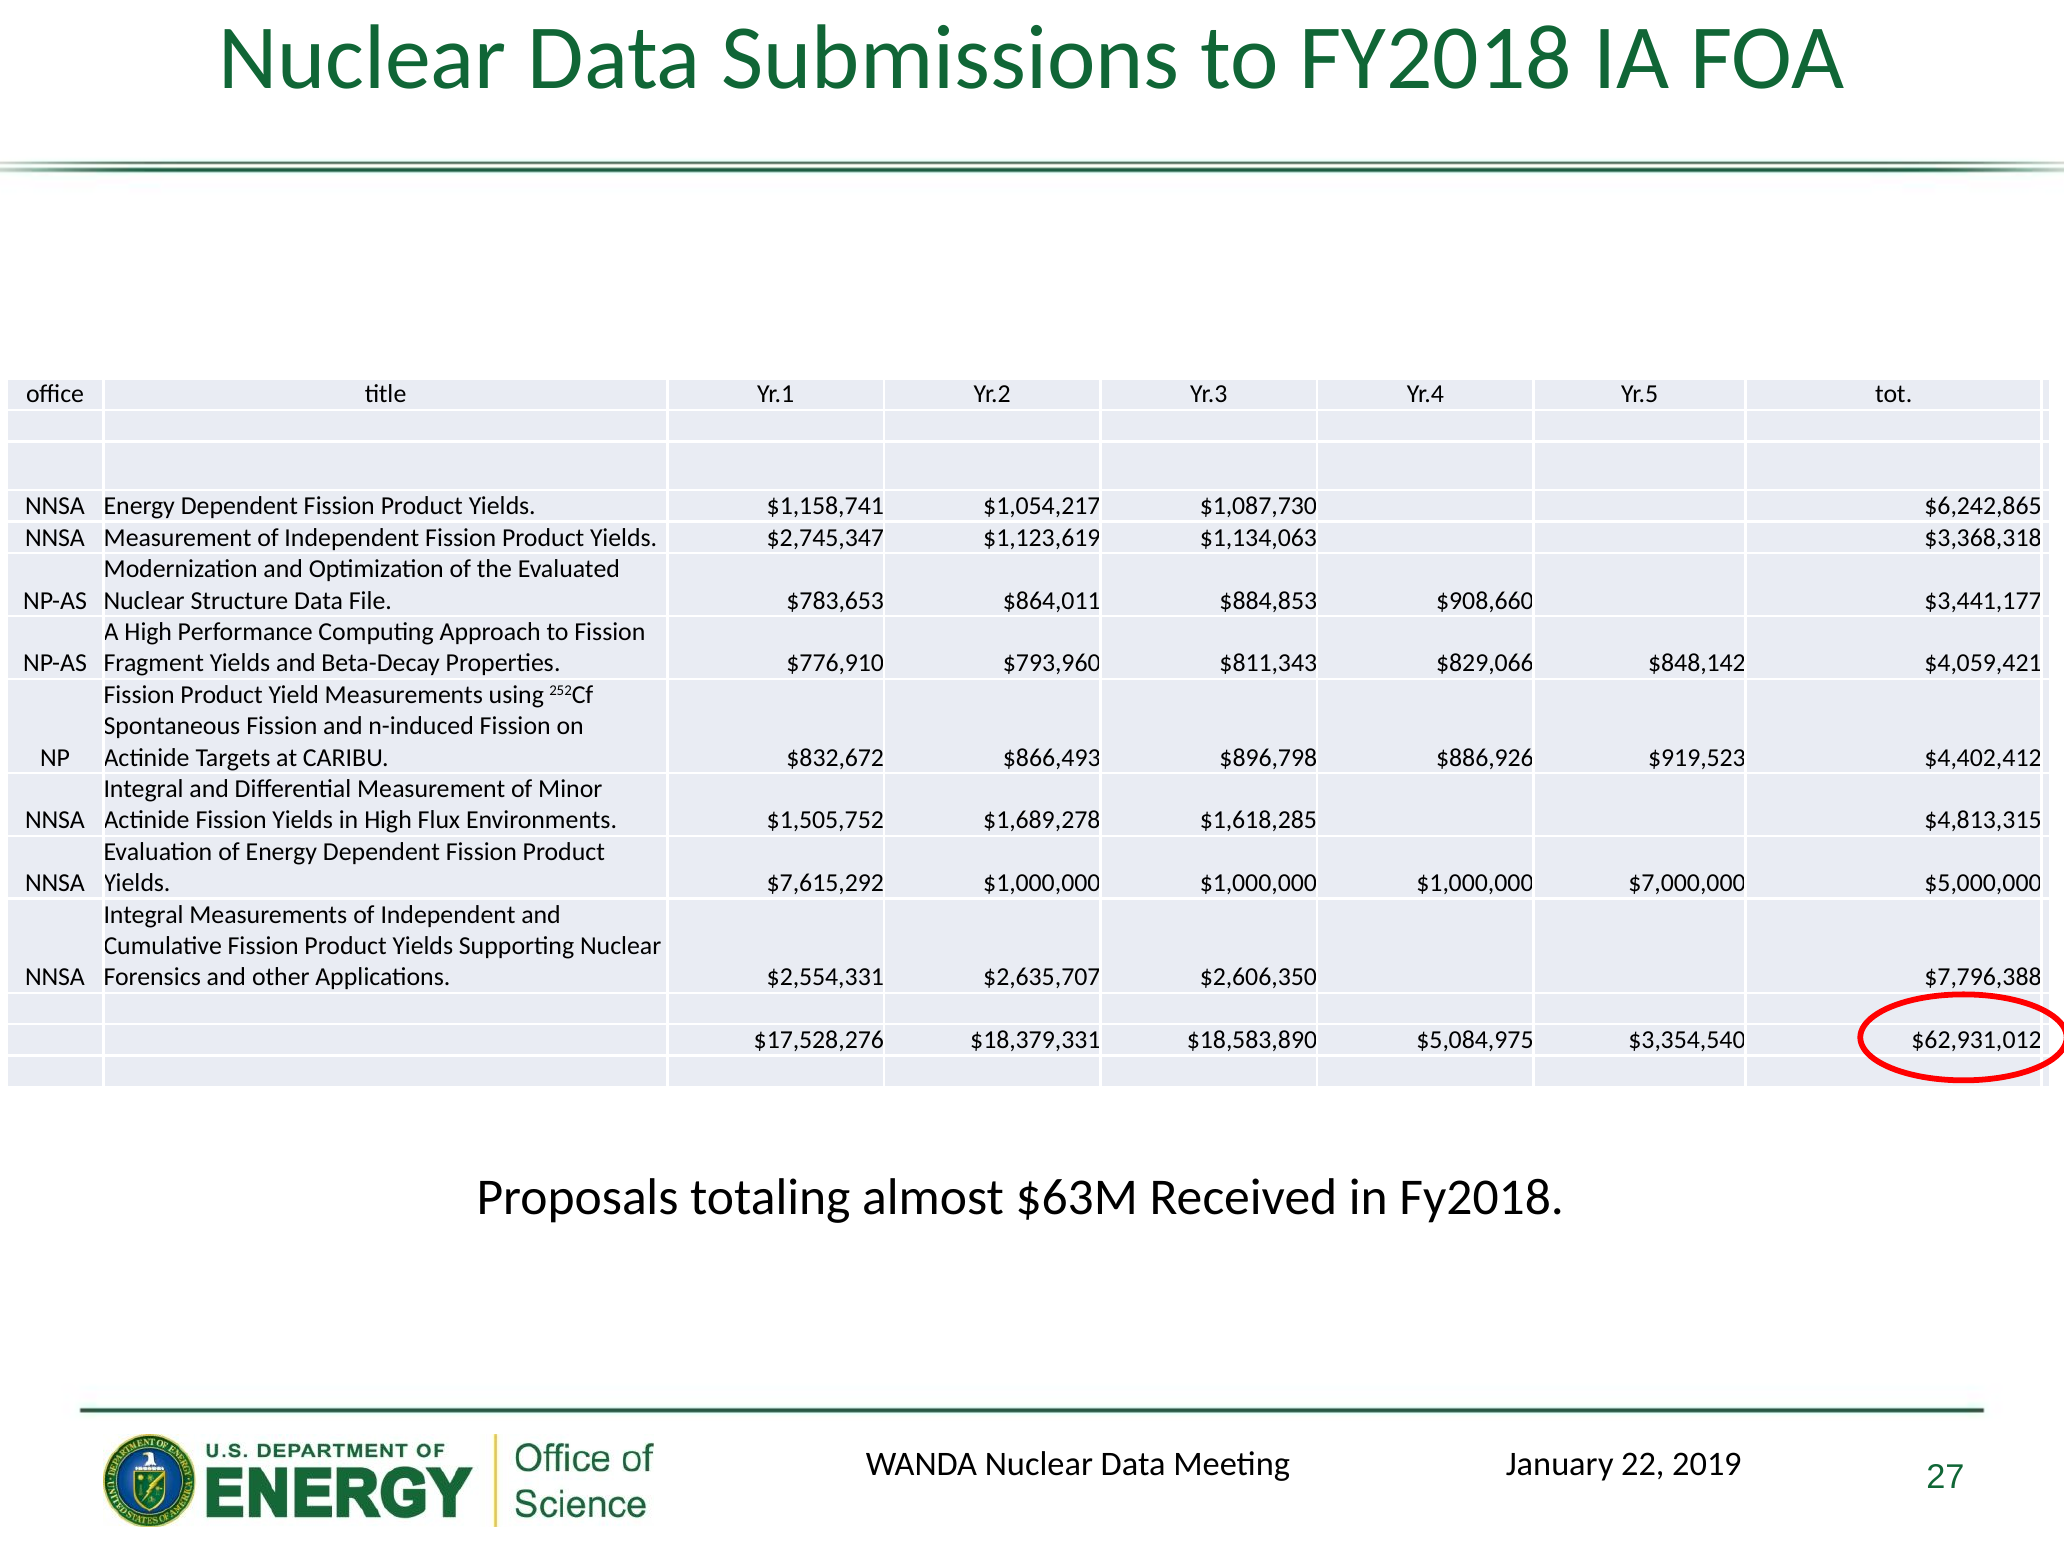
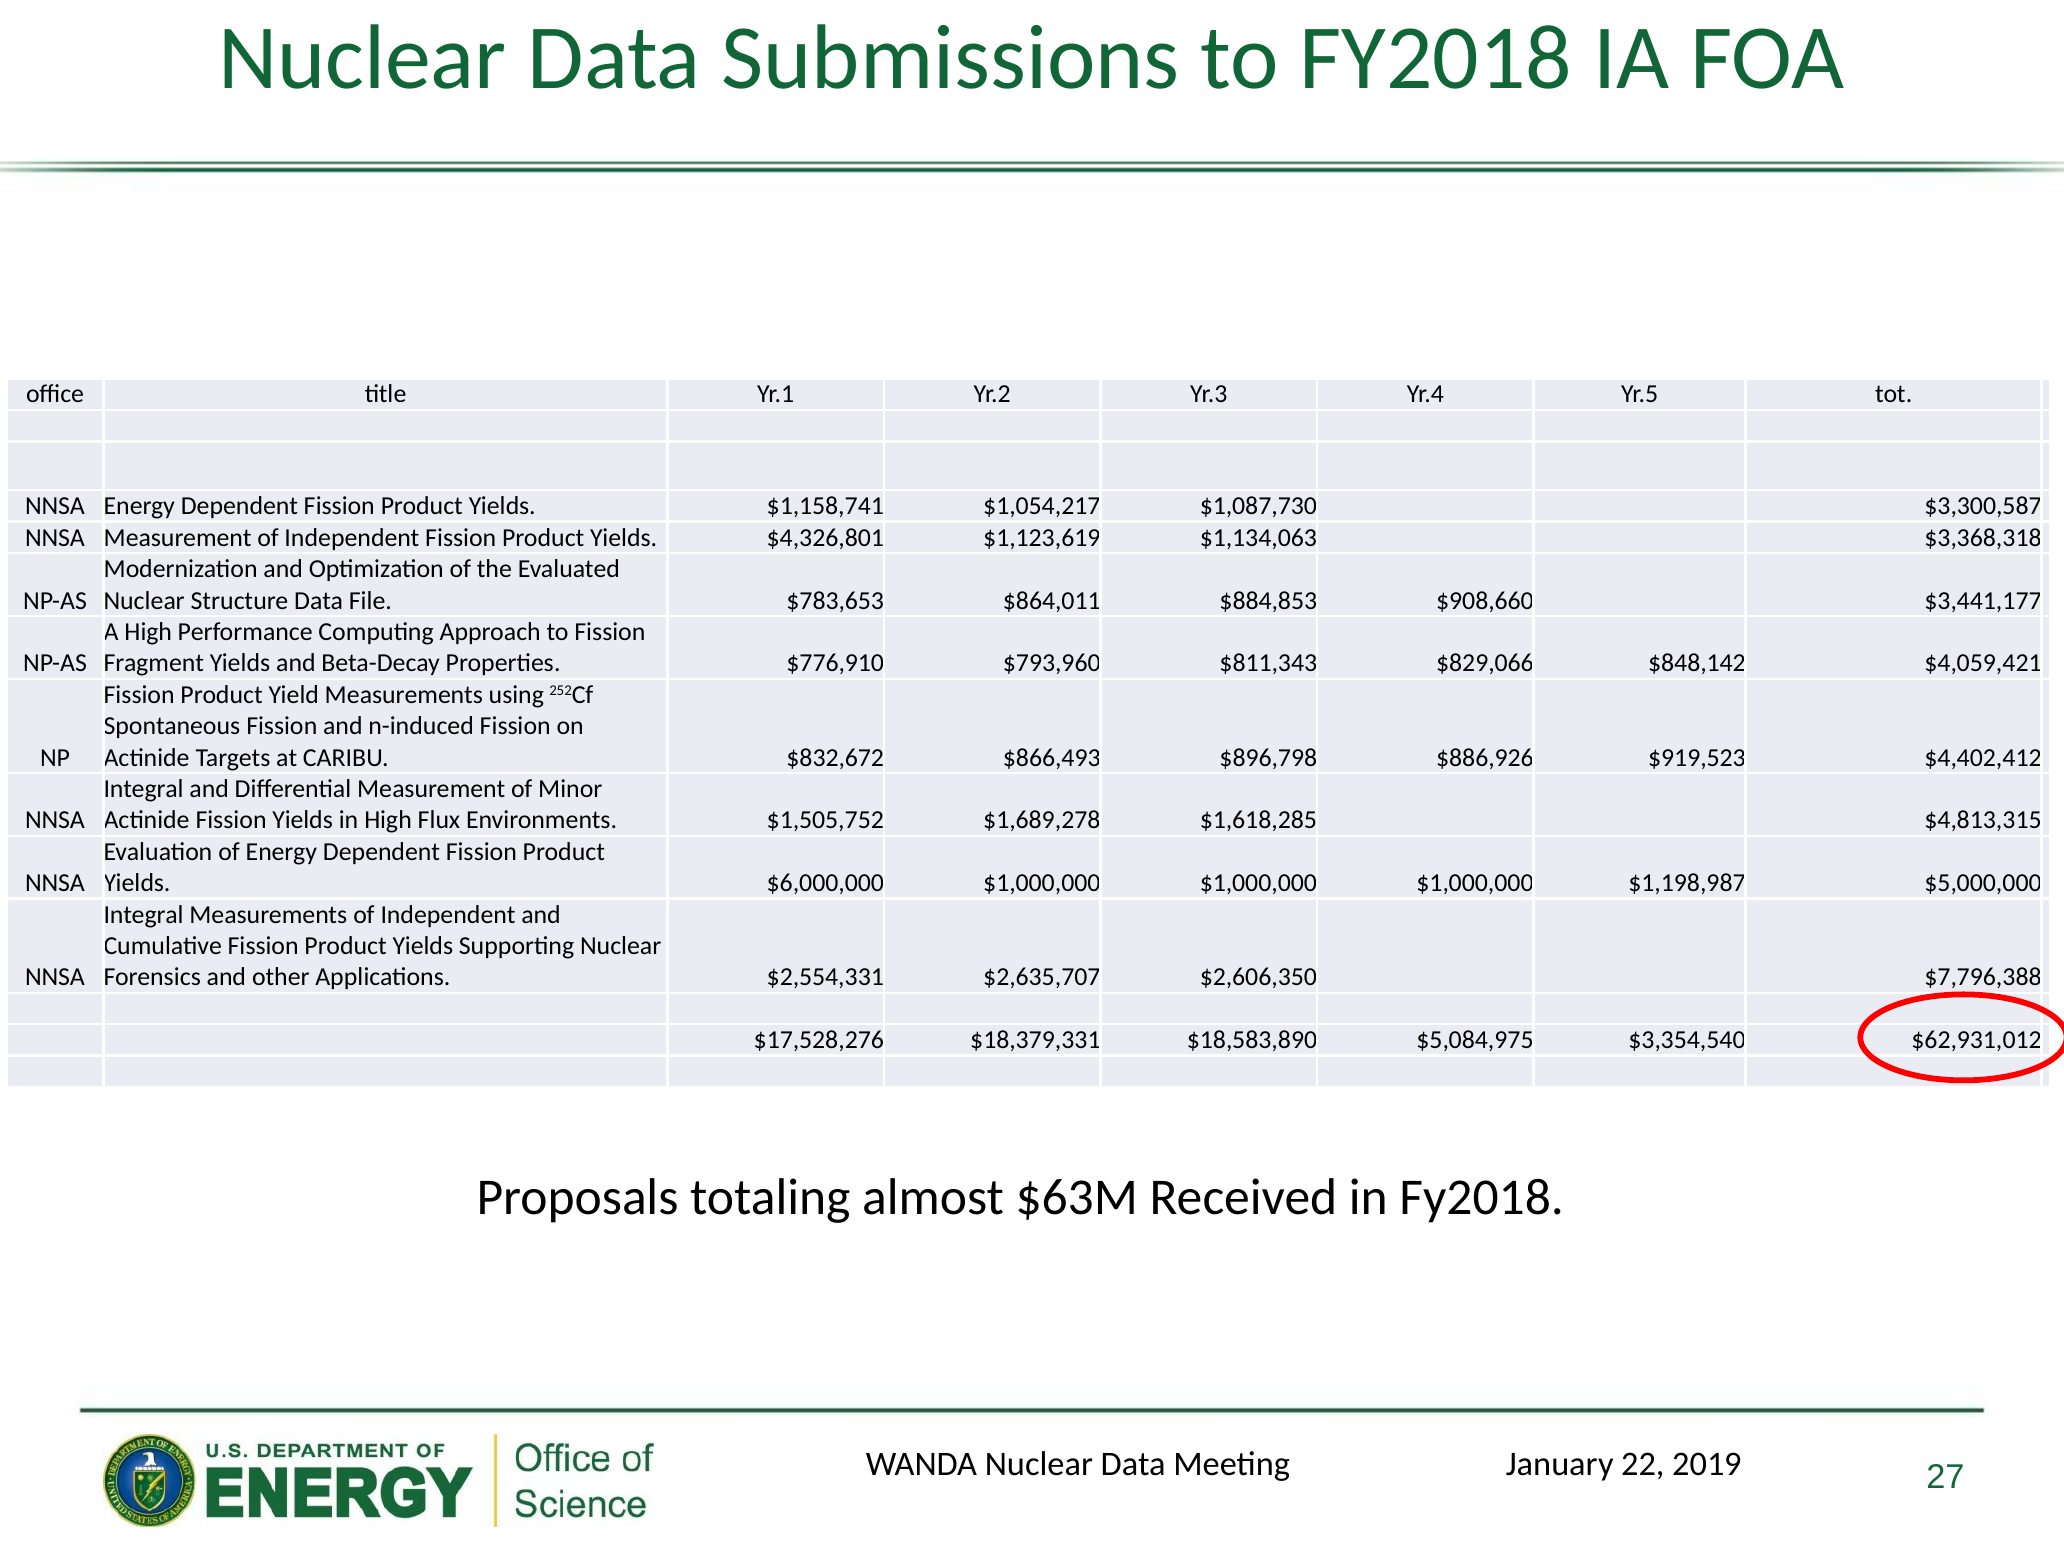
$6,242,865: $6,242,865 -> $3,300,587
$2,745,347: $2,745,347 -> $4,326,801
$7,615,292: $7,615,292 -> $6,000,000
$7,000,000: $7,000,000 -> $1,198,987
